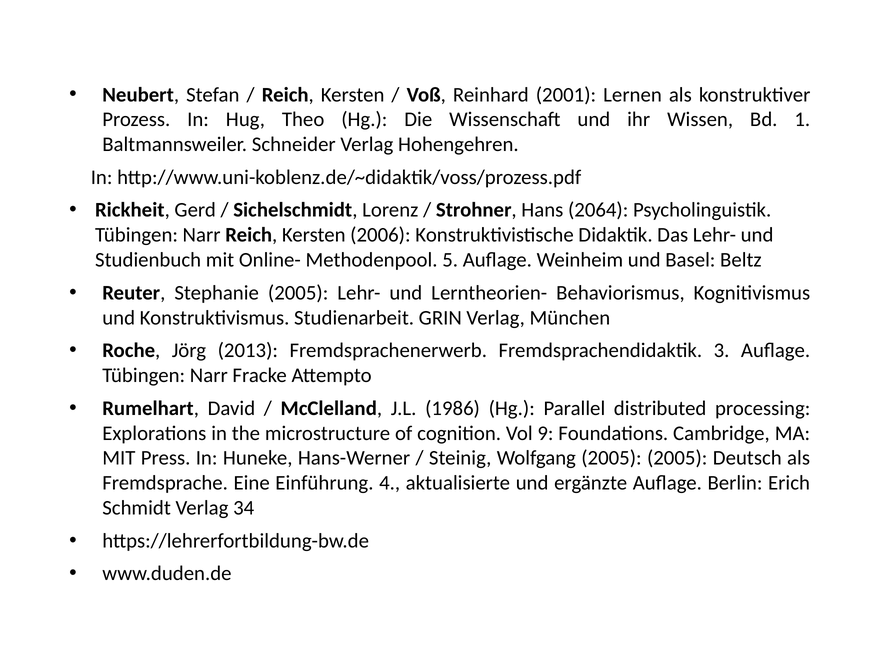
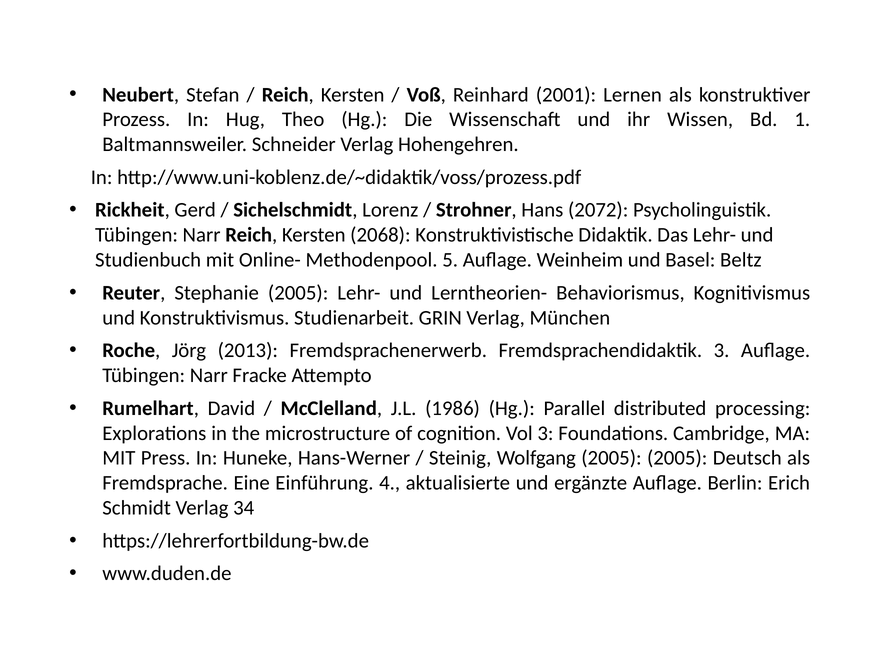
2064: 2064 -> 2072
2006: 2006 -> 2068
Vol 9: 9 -> 3
